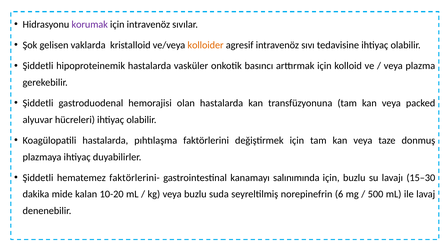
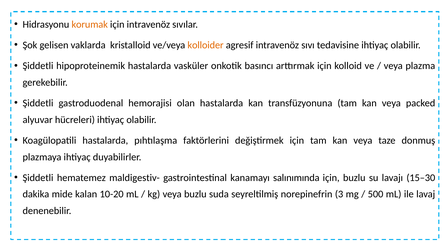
korumak colour: purple -> orange
faktörlerini-: faktörlerini- -> maldigestiv-
6: 6 -> 3
